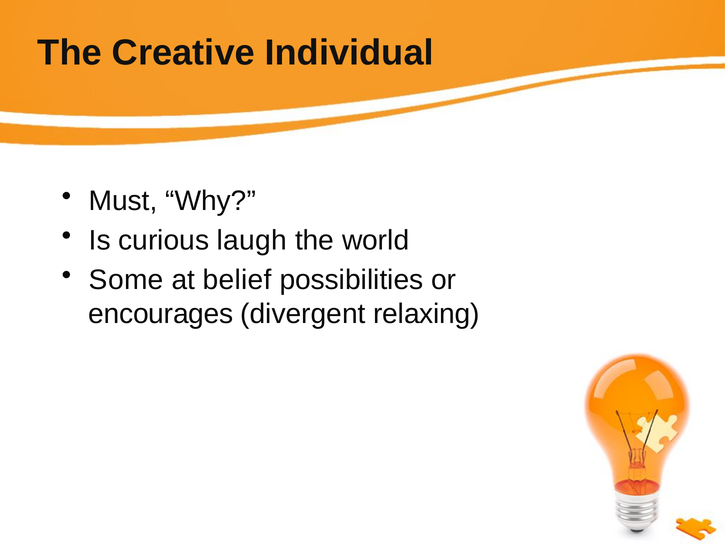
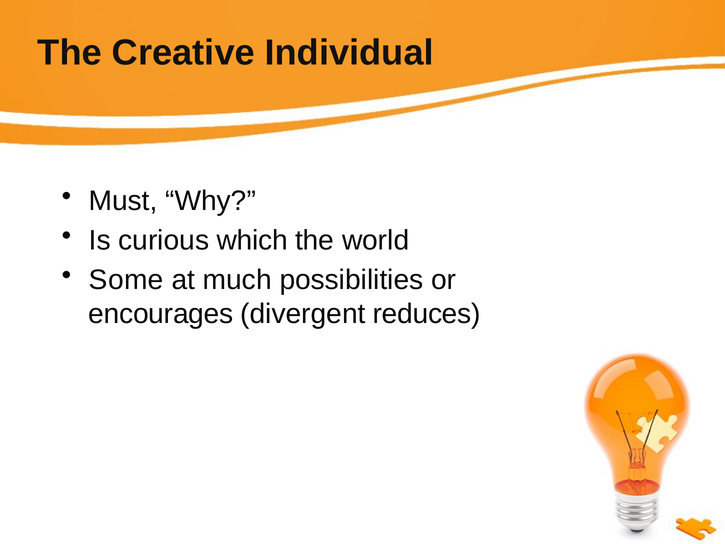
laugh: laugh -> which
belief: belief -> much
relaxing: relaxing -> reduces
